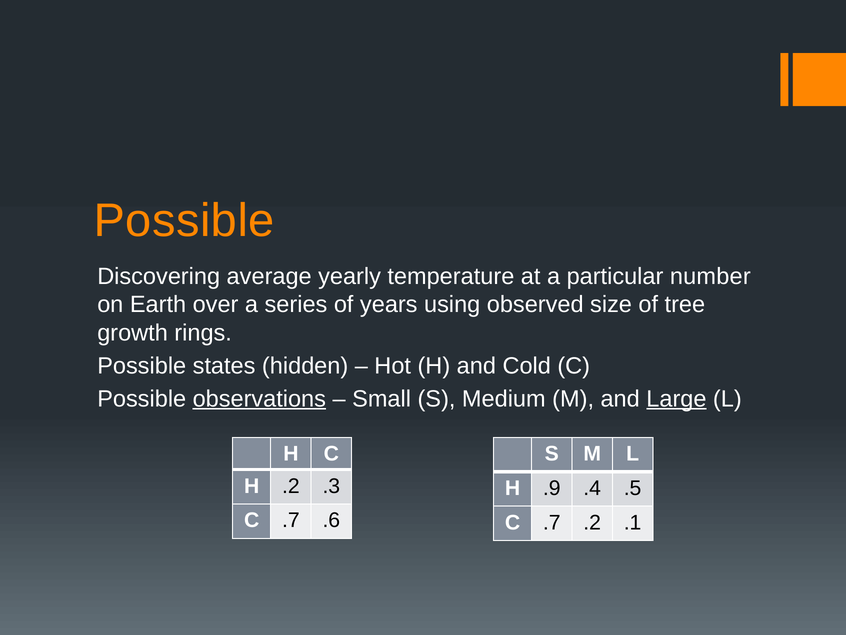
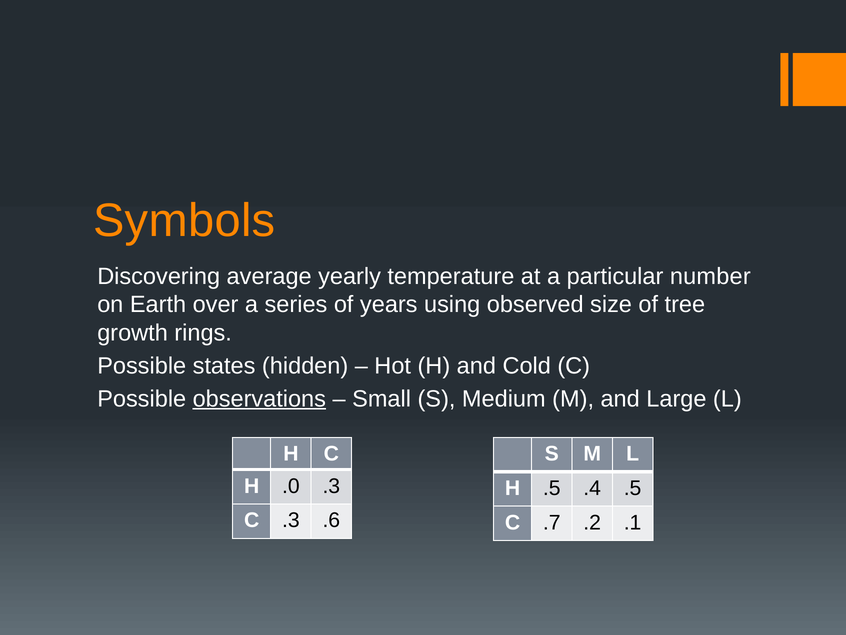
Possible at (184, 221): Possible -> Symbols
Large underline: present -> none
H .2: .2 -> .0
H .9: .9 -> .5
.7 at (291, 520): .7 -> .3
